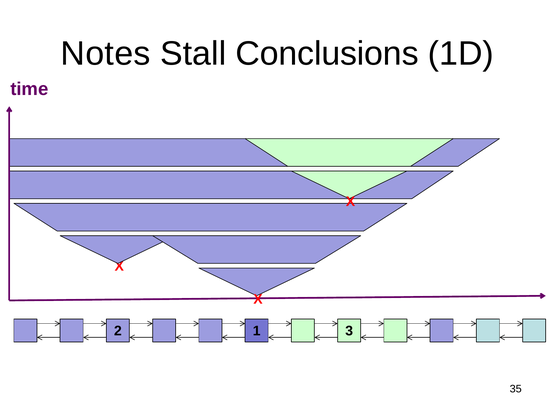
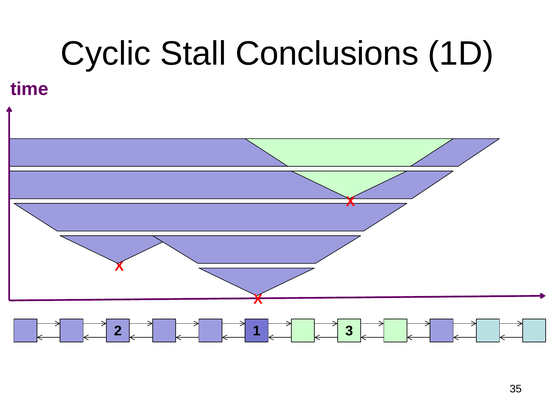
Notes: Notes -> Cyclic
